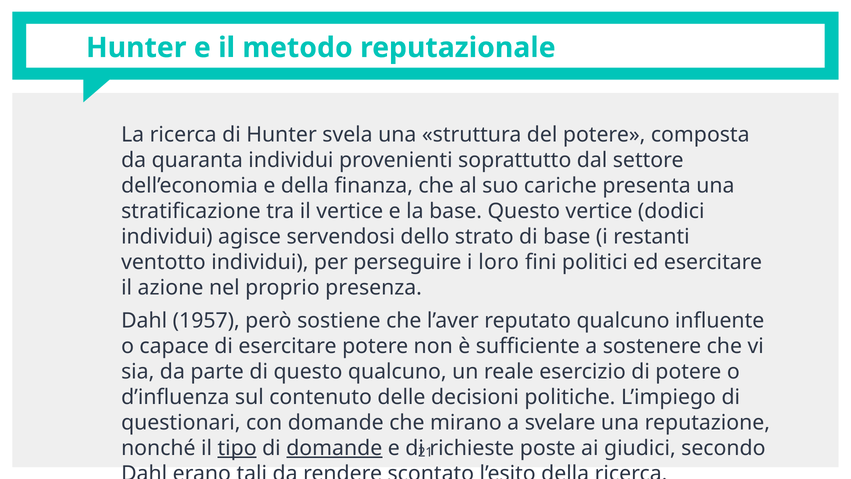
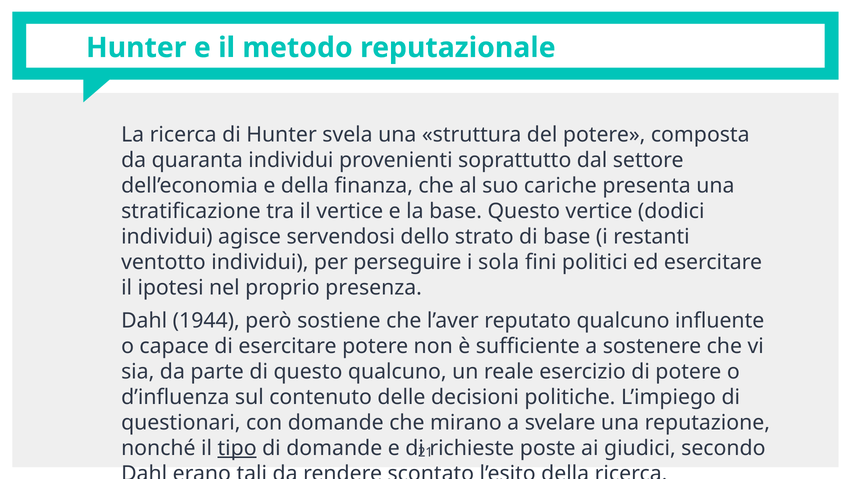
loro: loro -> sola
azione: azione -> ipotesi
1957: 1957 -> 1944
domande at (334, 448) underline: present -> none
